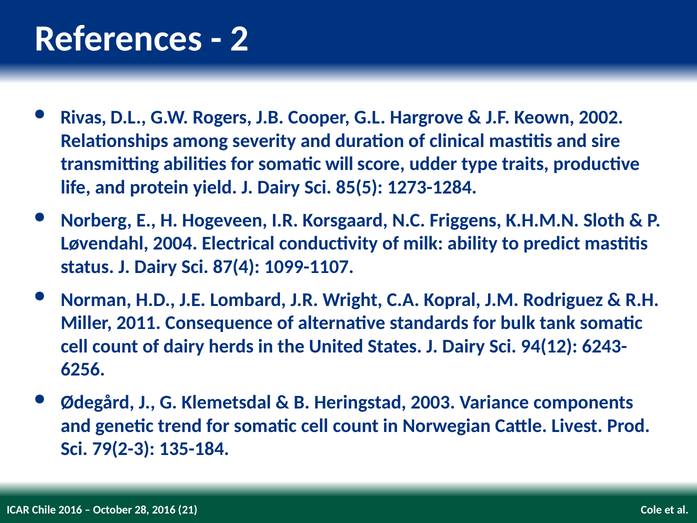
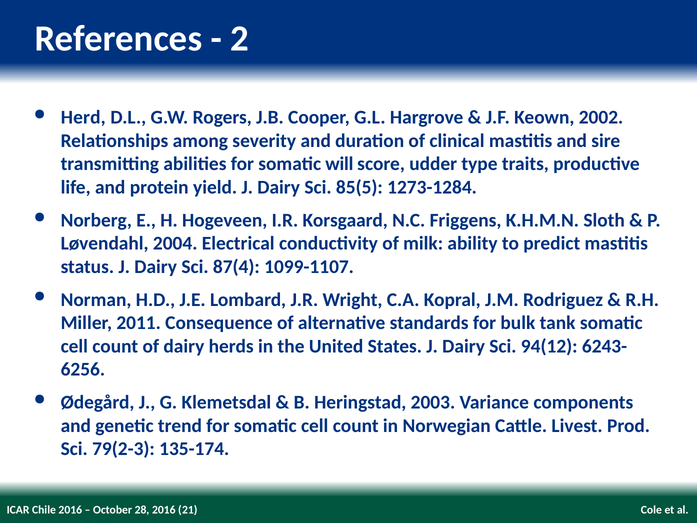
Rivas: Rivas -> Herd
135-184: 135-184 -> 135-174
